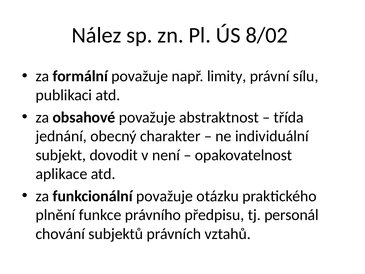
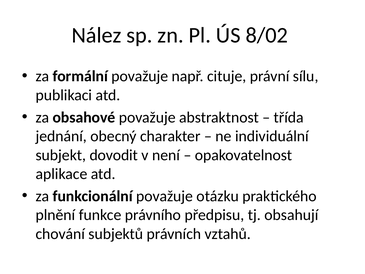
limity: limity -> cituje
personál: personál -> obsahují
